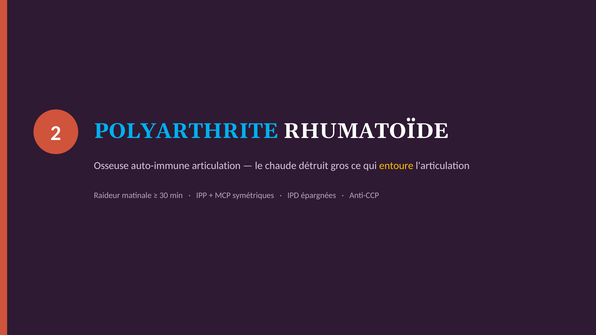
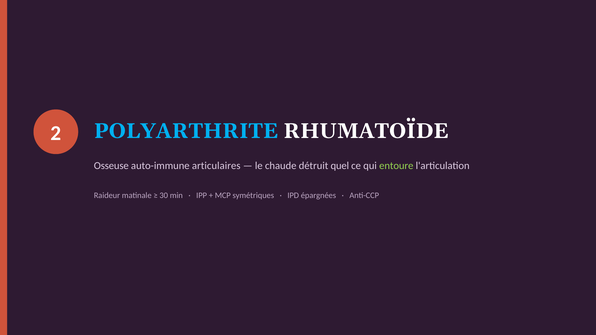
articulation: articulation -> articulaires
gros: gros -> quel
entoure colour: yellow -> light green
